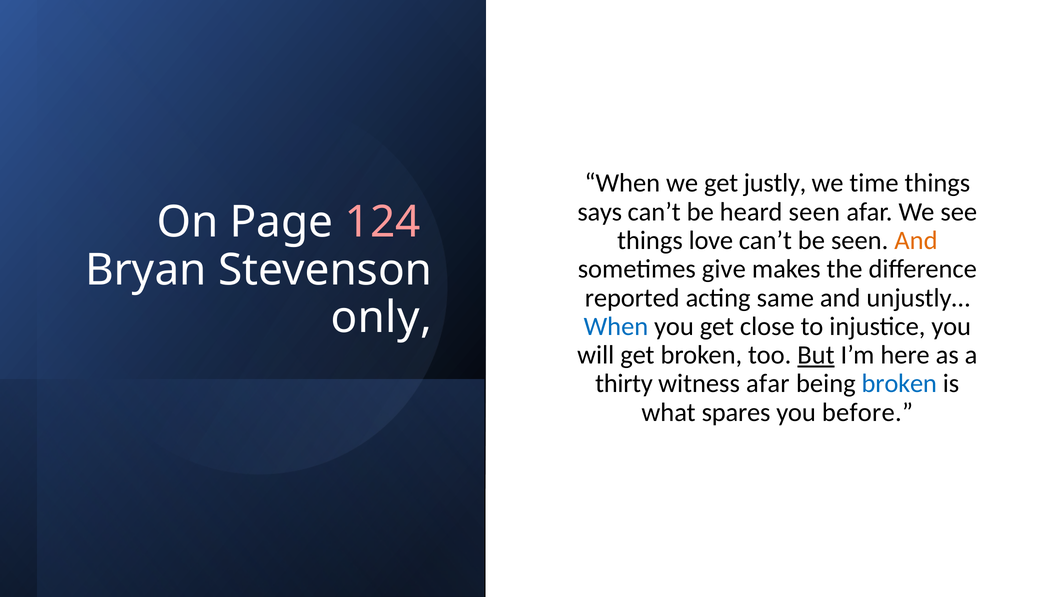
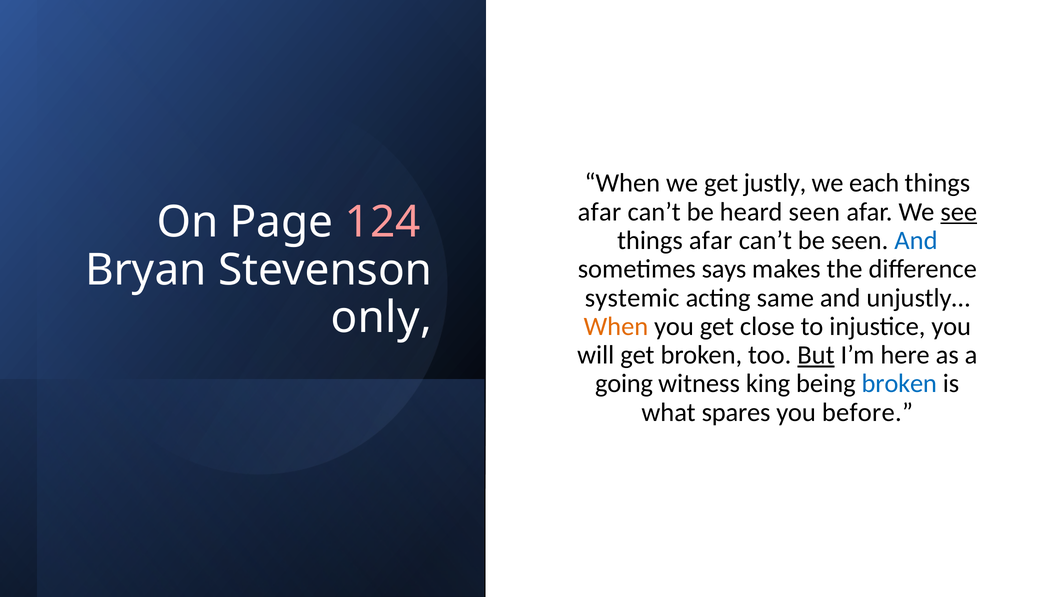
time: time -> each
says at (600, 212): says -> afar
see underline: none -> present
love at (711, 240): love -> afar
And at (916, 240) colour: orange -> blue
give: give -> says
reported: reported -> systemic
When at (616, 326) colour: blue -> orange
thirty: thirty -> going
witness afar: afar -> king
